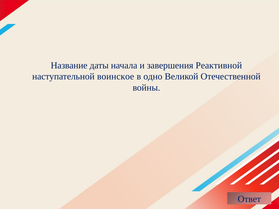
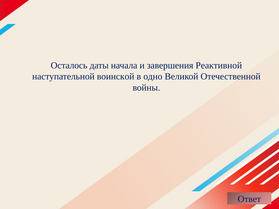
Название: Название -> Осталось
воинское: воинское -> воинской
